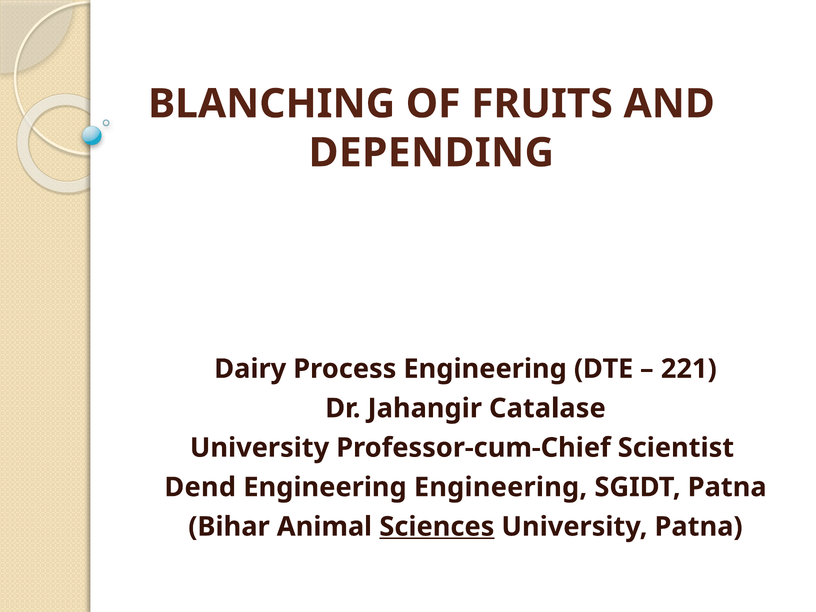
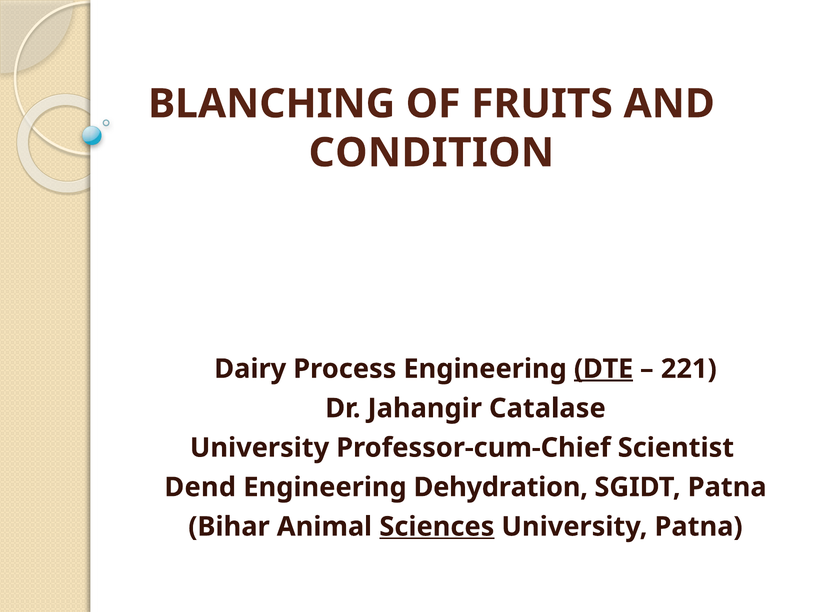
DEPENDING: DEPENDING -> CONDITION
DTE underline: none -> present
Engineering Engineering: Engineering -> Dehydration
